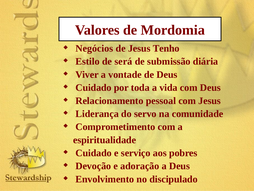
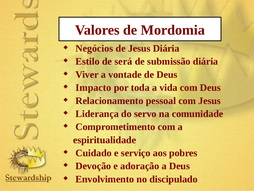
Jesus Tenho: Tenho -> Diária
Cuidado at (94, 87): Cuidado -> Impacto
